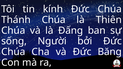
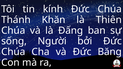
Thánh Chúa: Chúa -> Khăn
